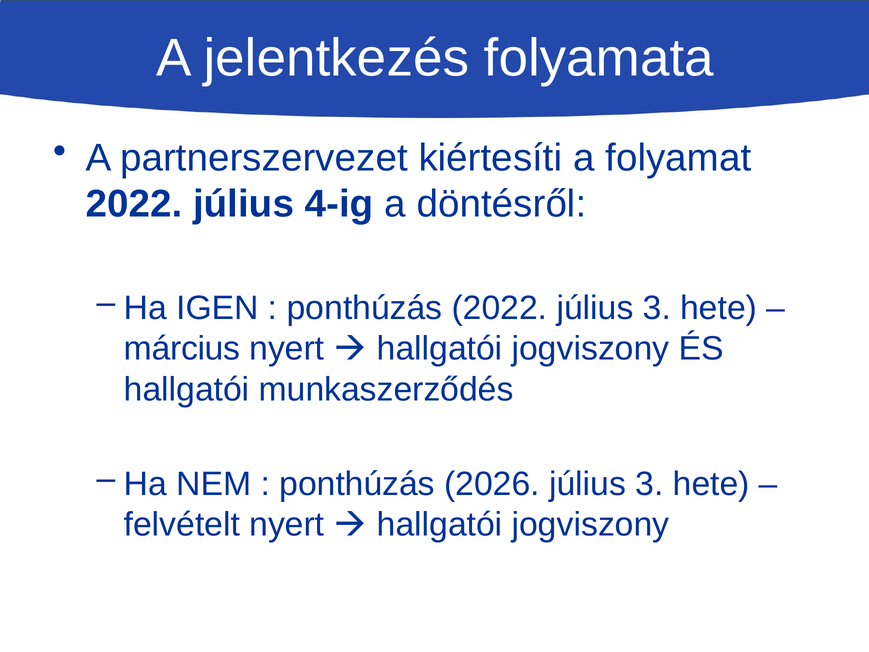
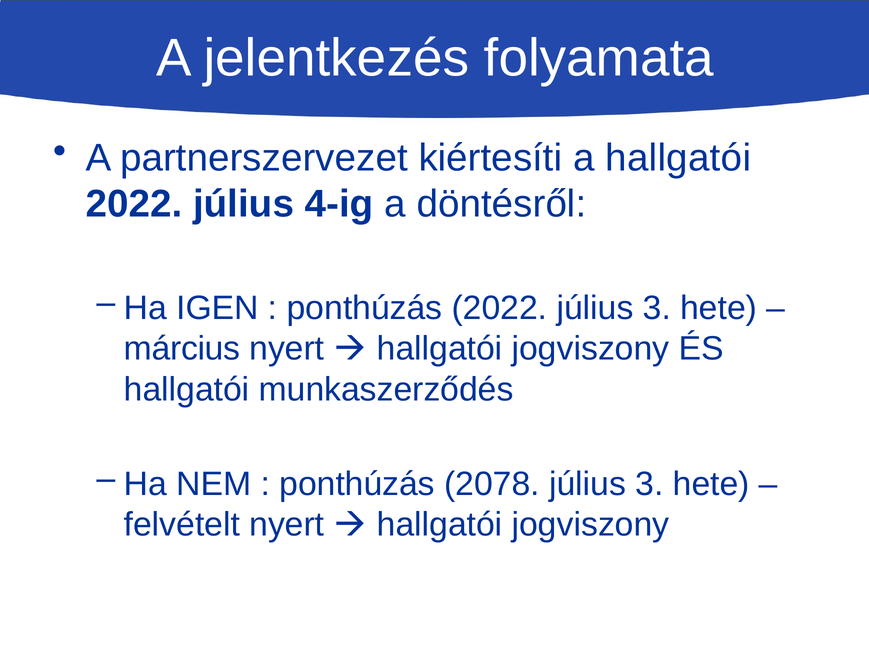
a folyamat: folyamat -> hallgatói
2026: 2026 -> 2078
